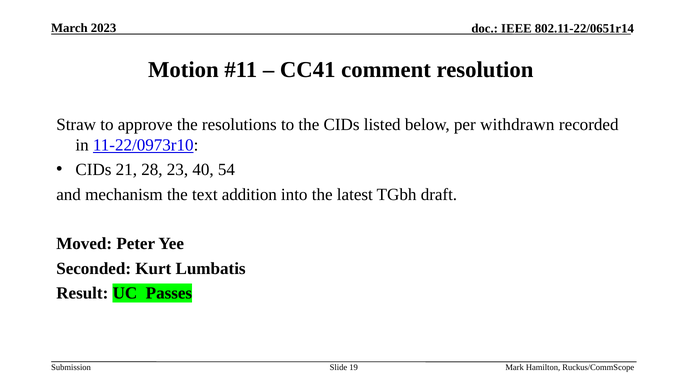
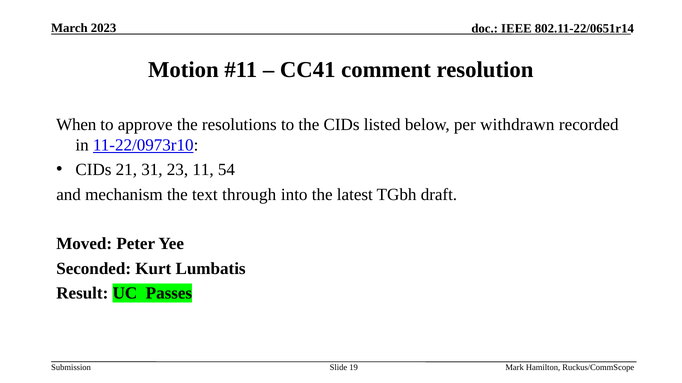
Straw: Straw -> When
28: 28 -> 31
40: 40 -> 11
addition: addition -> through
